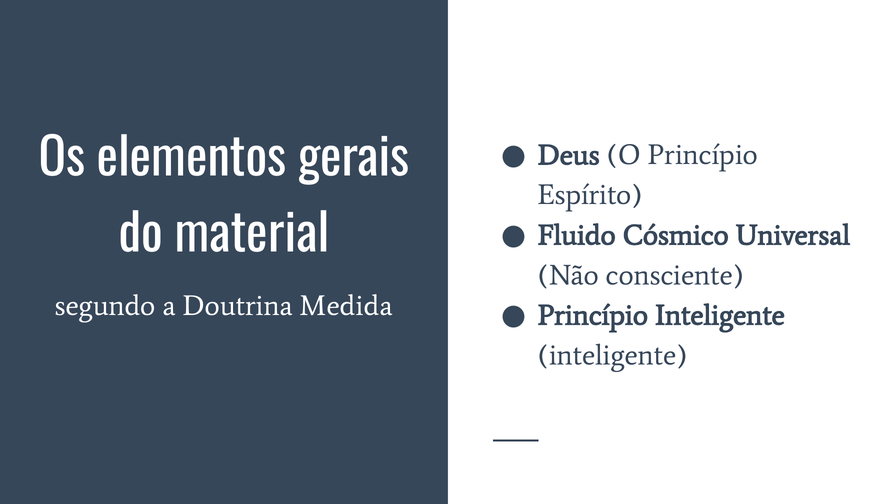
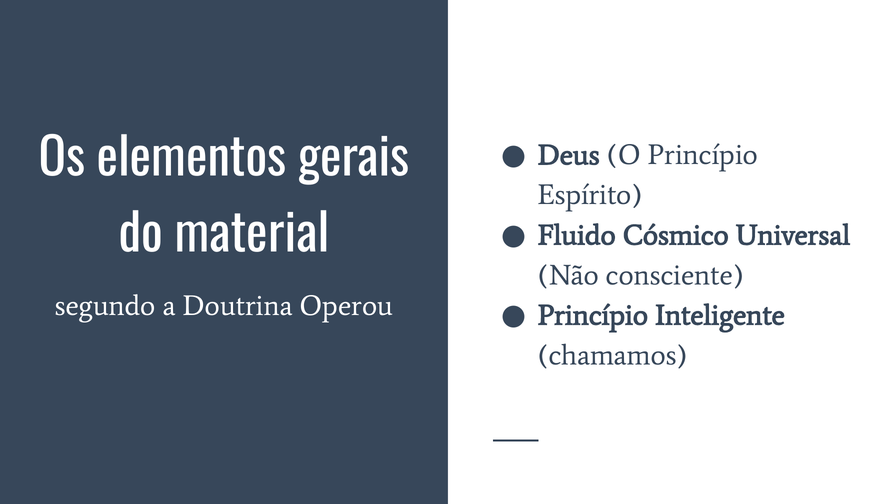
Medida: Medida -> Operou
inteligente at (613, 355): inteligente -> chamamos
